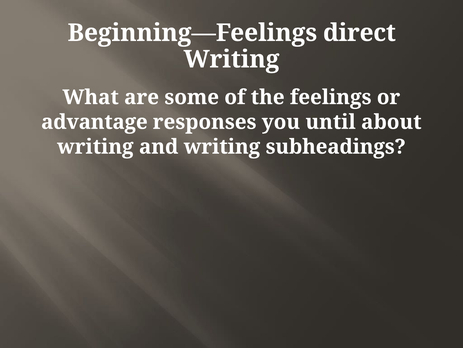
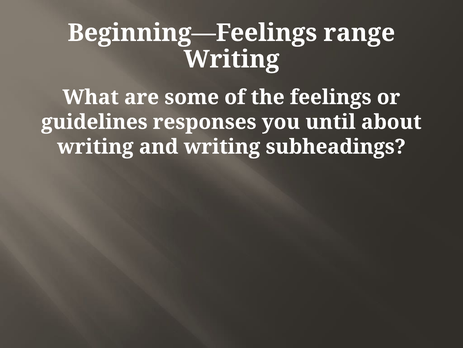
direct: direct -> range
advantage: advantage -> guidelines
